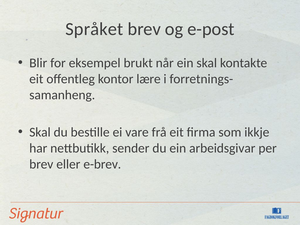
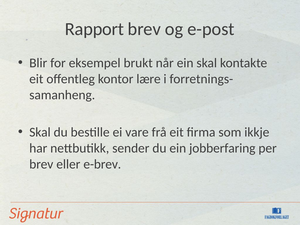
Språket: Språket -> Rapport
arbeidsgivar: arbeidsgivar -> jobberfaring
